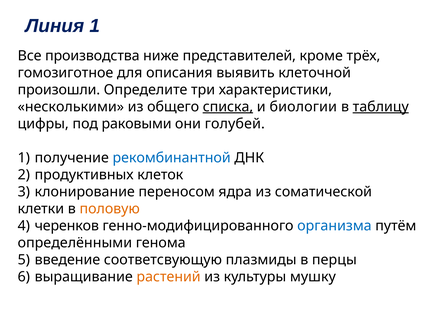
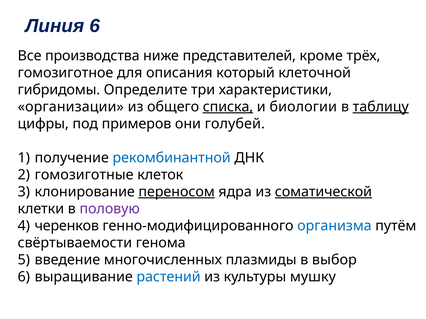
Линия 1: 1 -> 6
выявить: выявить -> который
произошли: произошли -> гибридомы
несколькими: несколькими -> организации
раковыми: раковыми -> примеров
продуктивных: продуктивных -> гомозиготные
переносом underline: none -> present
соматической underline: none -> present
половую colour: orange -> purple
определёнными: определёнными -> свёртываемости
соответсвующую: соответсвующую -> многочисленных
перцы: перцы -> выбор
растений colour: orange -> blue
